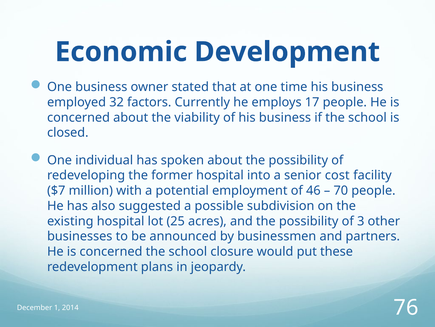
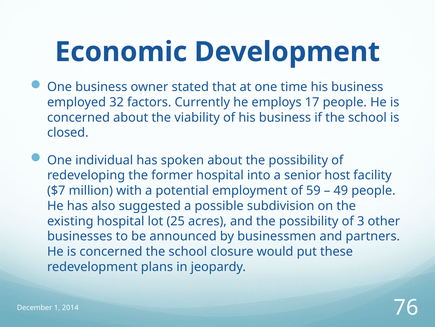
cost: cost -> host
46: 46 -> 59
70: 70 -> 49
